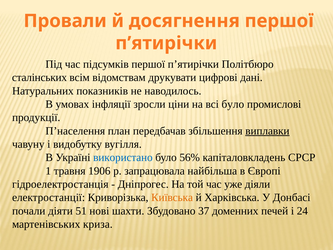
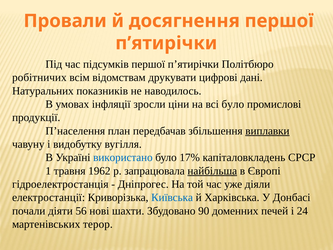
сталінських: сталінських -> робітничих
56%: 56% -> 17%
1906: 1906 -> 1962
найбільша underline: none -> present
Київська colour: orange -> blue
51: 51 -> 56
37: 37 -> 90
криза: криза -> терор
